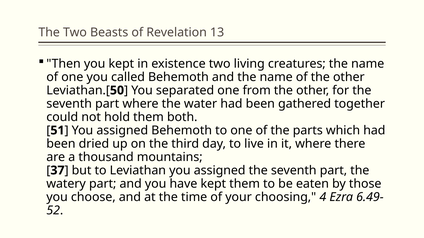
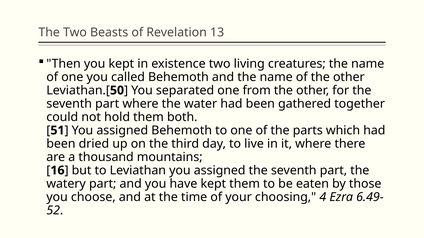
37: 37 -> 16
